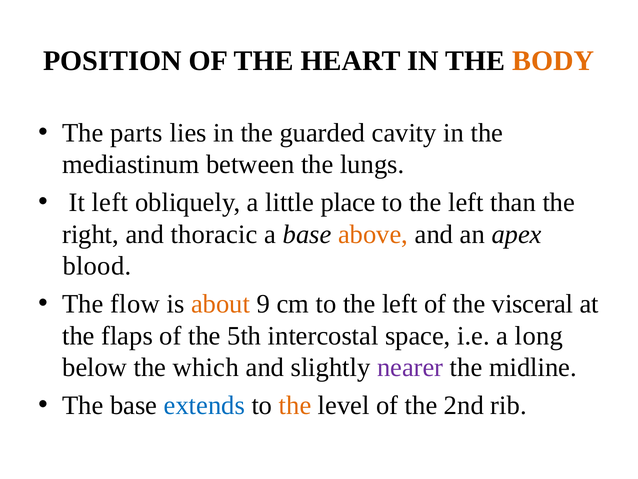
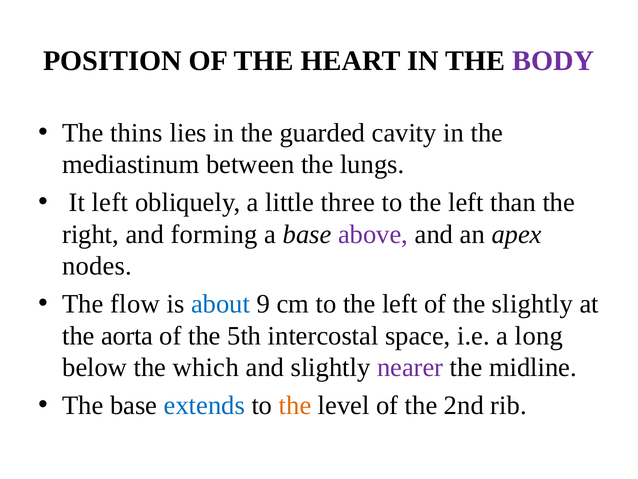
BODY colour: orange -> purple
parts: parts -> thins
place: place -> three
thoracic: thoracic -> forming
above colour: orange -> purple
blood: blood -> nodes
about colour: orange -> blue
the visceral: visceral -> slightly
flaps: flaps -> aorta
